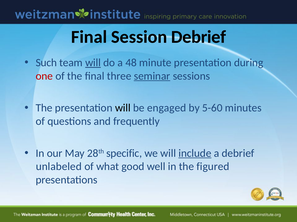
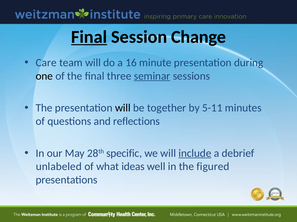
Final at (89, 37) underline: none -> present
Session Debrief: Debrief -> Change
Such: Such -> Care
will at (93, 63) underline: present -> none
48: 48 -> 16
one colour: red -> black
engaged: engaged -> together
5-60: 5-60 -> 5-11
frequently: frequently -> reflections
good: good -> ideas
